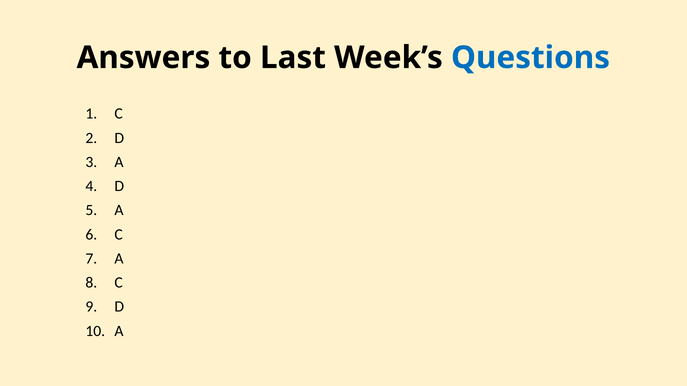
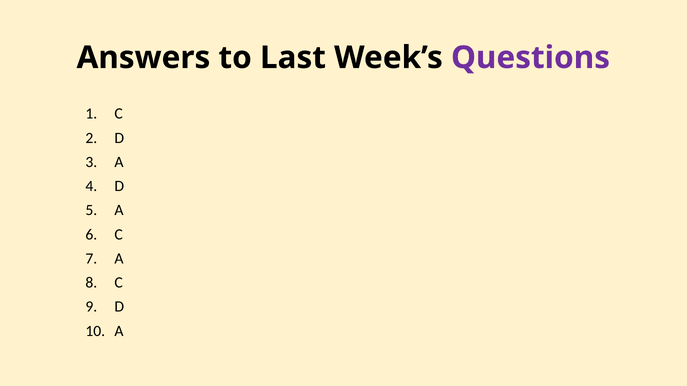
Questions colour: blue -> purple
